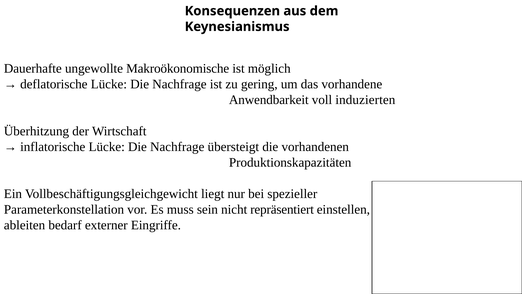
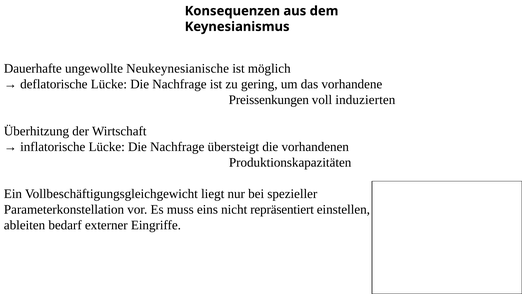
Makroökonomische: Makroökonomische -> Neukeynesianische
Anwendbarkeit: Anwendbarkeit -> Preissenkungen
sein: sein -> eins
